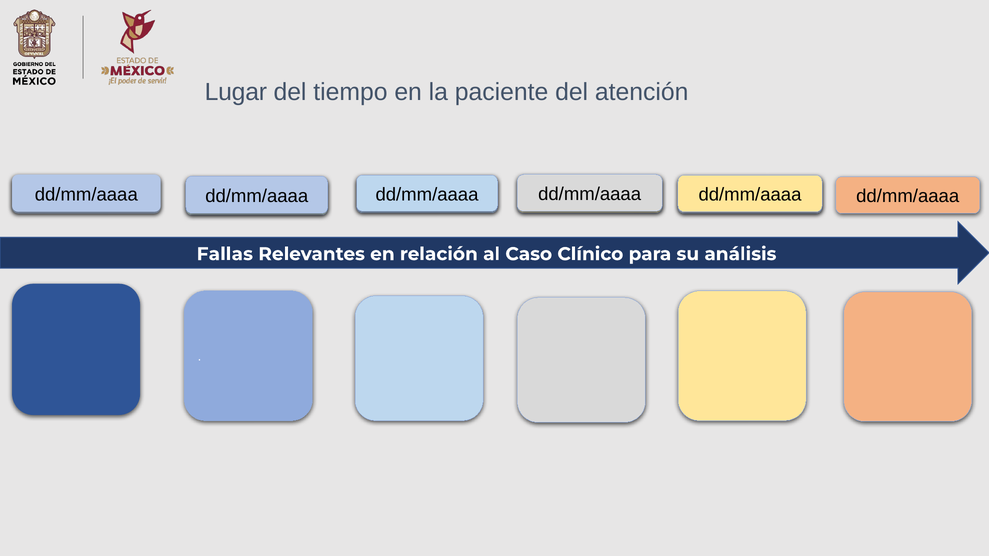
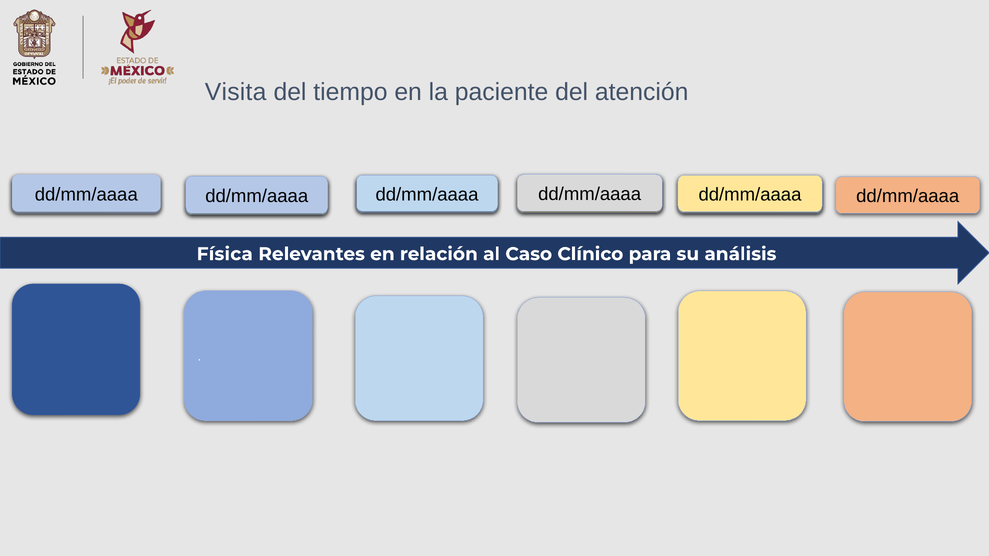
Lugar: Lugar -> Visita
Fallas: Fallas -> Física
